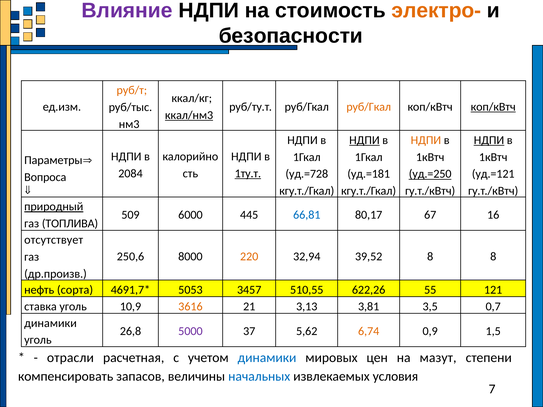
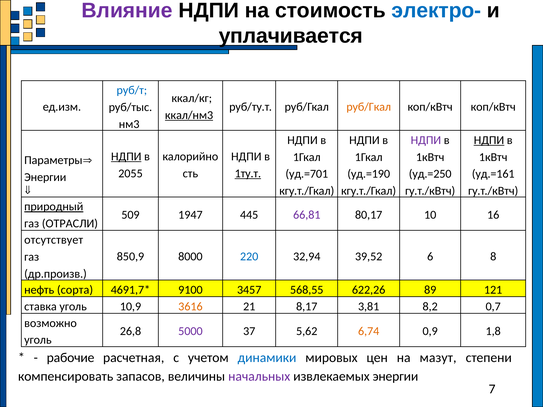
электро- colour: orange -> blue
безопасности: безопасности -> уплачивается
руб/т colour: orange -> blue
коп/кВтч at (493, 107) underline: present -> none
НДПИ at (364, 140) underline: present -> none
НДПИ at (426, 140) colour: orange -> purple
НДПИ at (126, 157) underline: none -> present
2084: 2084 -> 2055
уд.=728: уд.=728 -> уд.=701
уд.=181: уд.=181 -> уд.=190
уд.=250 underline: present -> none
уд.=121: уд.=121 -> уд.=161
Вопроса at (45, 177): Вопроса -> Энергии
6000: 6000 -> 1947
66,81 colour: blue -> purple
67: 67 -> 10
ТОПЛИВА: ТОПЛИВА -> ОТРАСЛИ
250,6: 250,6 -> 850,9
220 colour: orange -> blue
39,52 8: 8 -> 6
5053: 5053 -> 9100
510,55: 510,55 -> 568,55
55: 55 -> 89
3,13: 3,13 -> 8,17
3,5: 3,5 -> 8,2
динамики at (50, 323): динамики -> возможно
1,5: 1,5 -> 1,8
отрасли: отрасли -> рабочие
начальных colour: blue -> purple
извлекаемых условия: условия -> энергии
